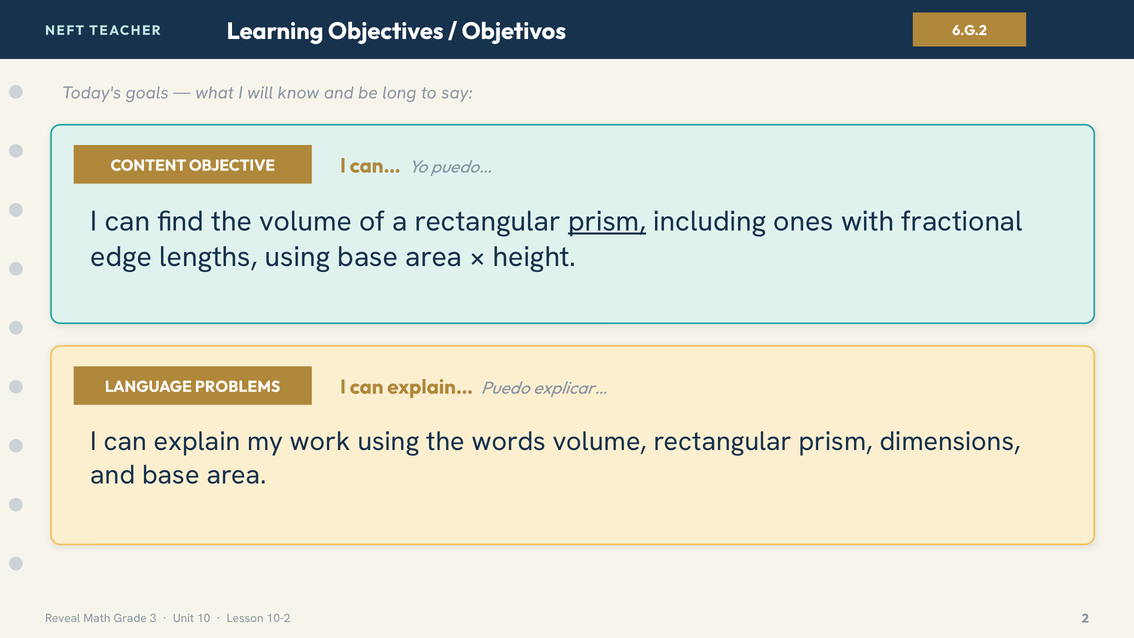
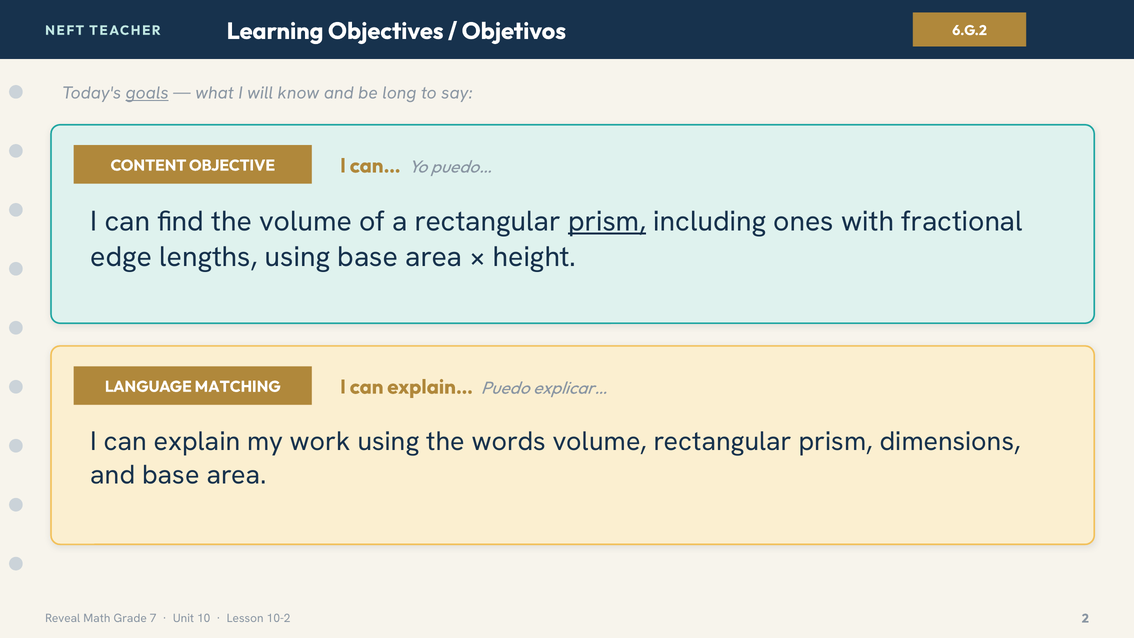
goals underline: none -> present
PROBLEMS: PROBLEMS -> MATCHING
3: 3 -> 7
